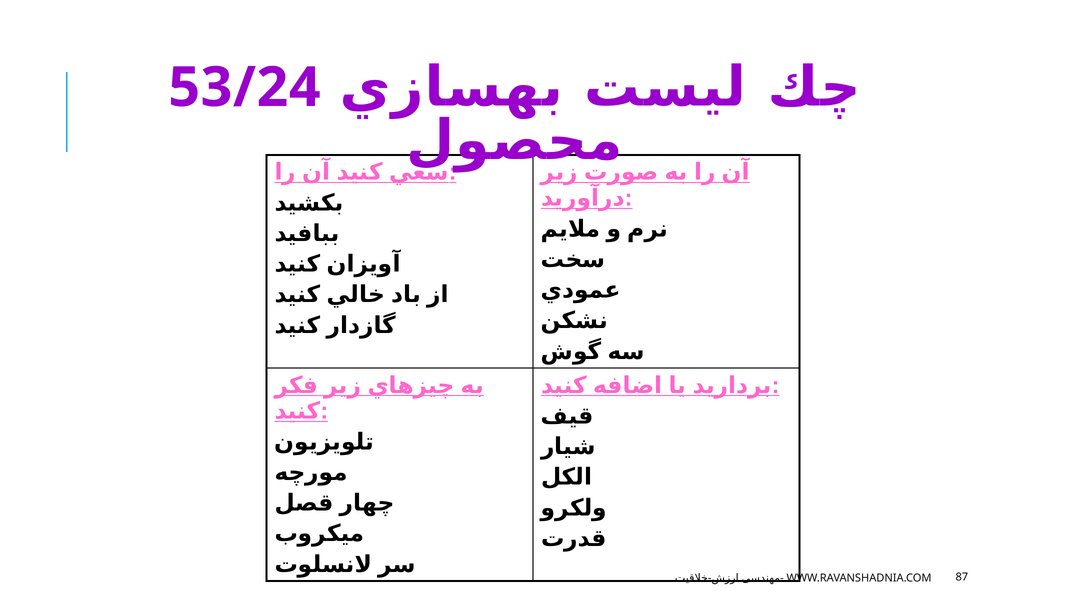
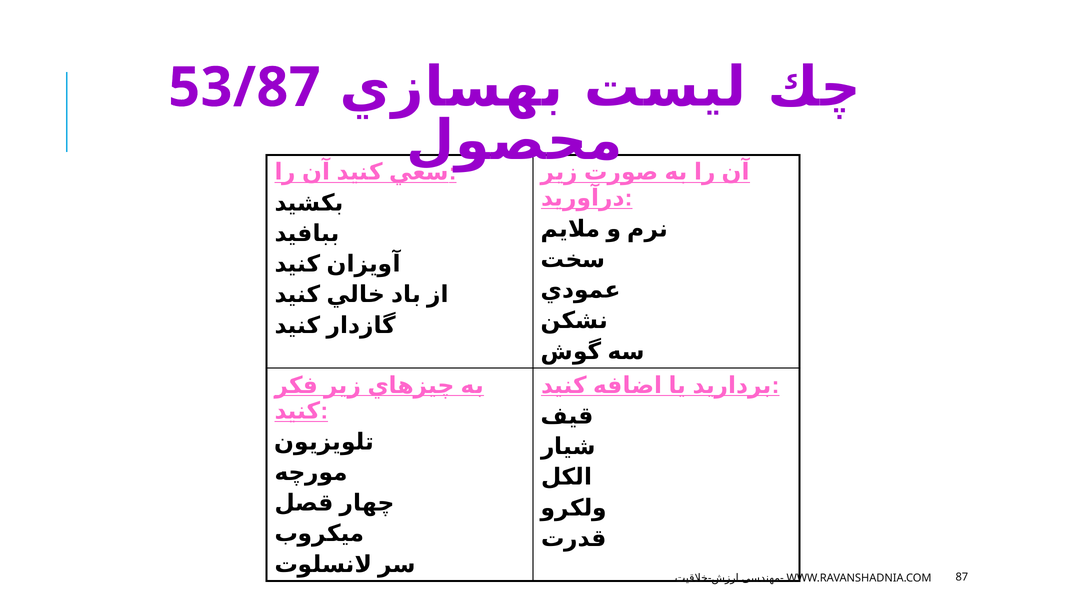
53/24: 53/24 -> 53/87
